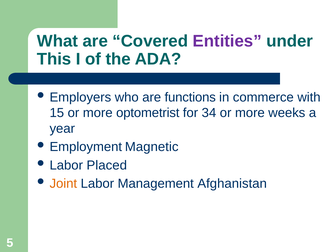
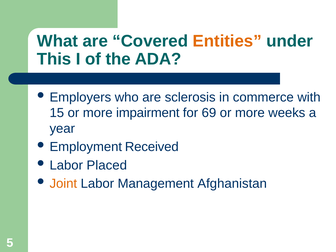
Entities colour: purple -> orange
functions: functions -> sclerosis
optometrist: optometrist -> impairment
34: 34 -> 69
Magnetic: Magnetic -> Received
